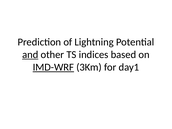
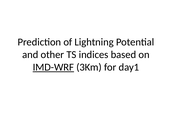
and underline: present -> none
